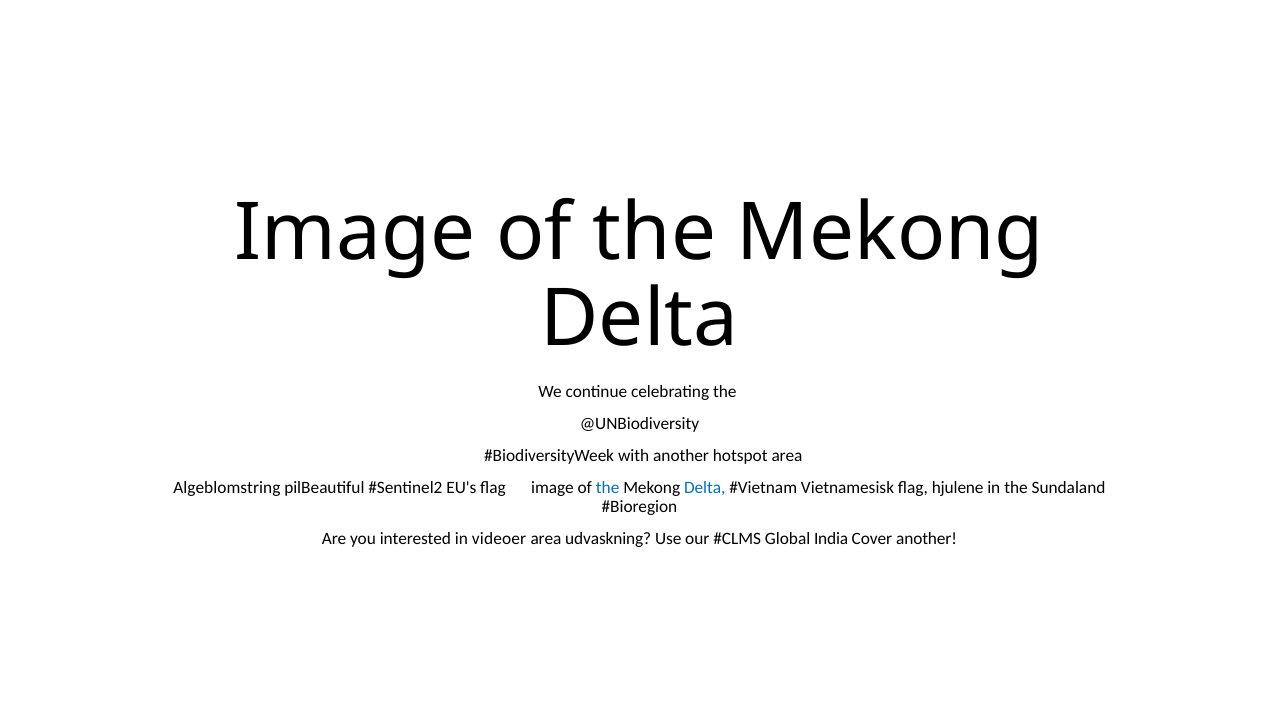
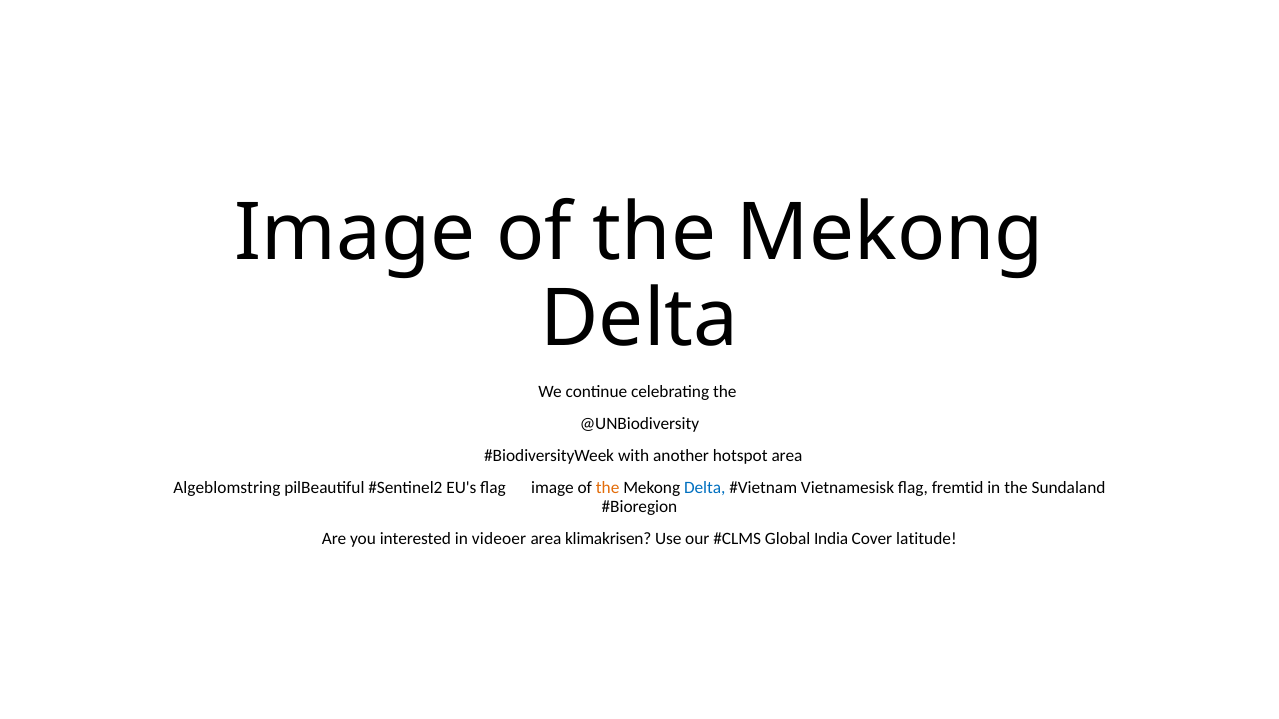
the at (608, 488) colour: blue -> orange
hjulene: hjulene -> fremtid
udvaskning: udvaskning -> klimakrisen
Cover another: another -> latitude
